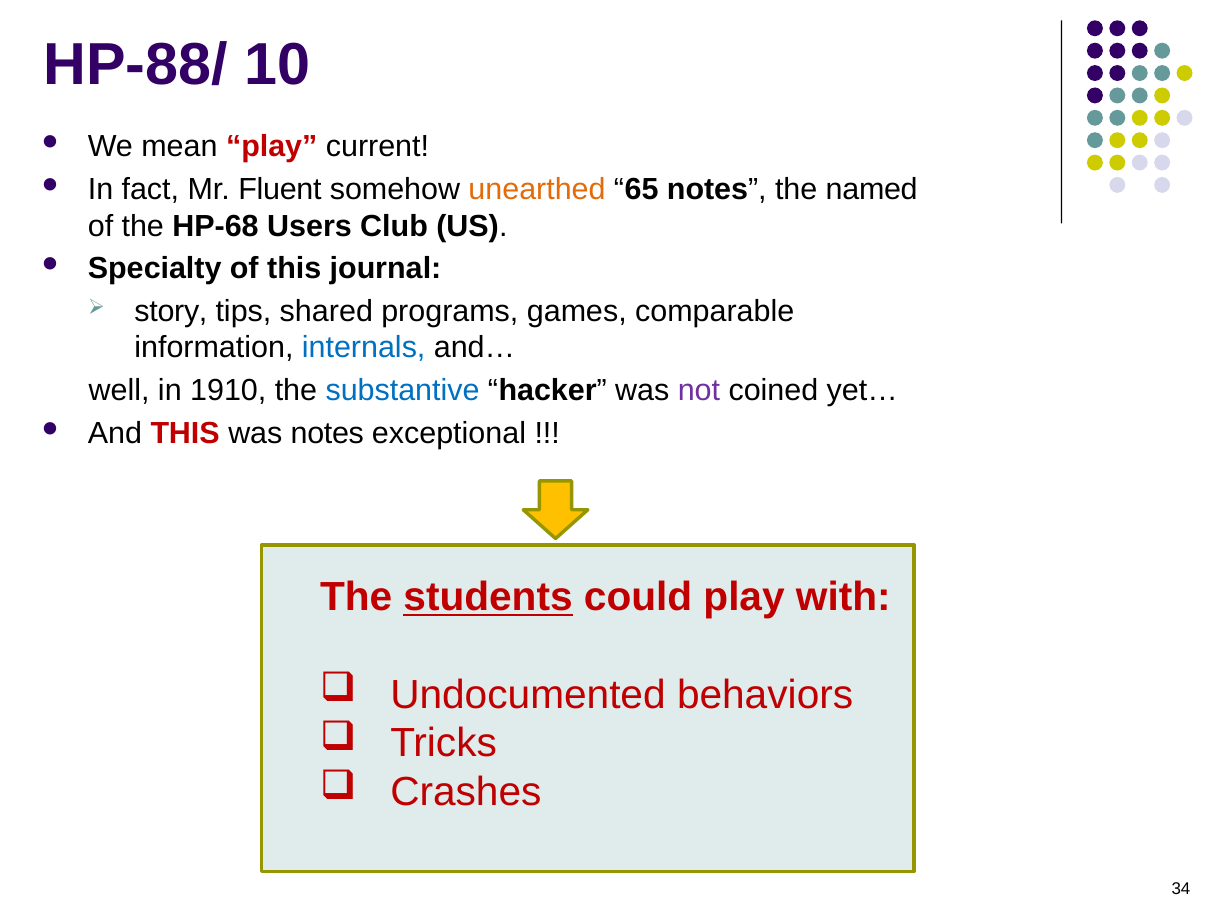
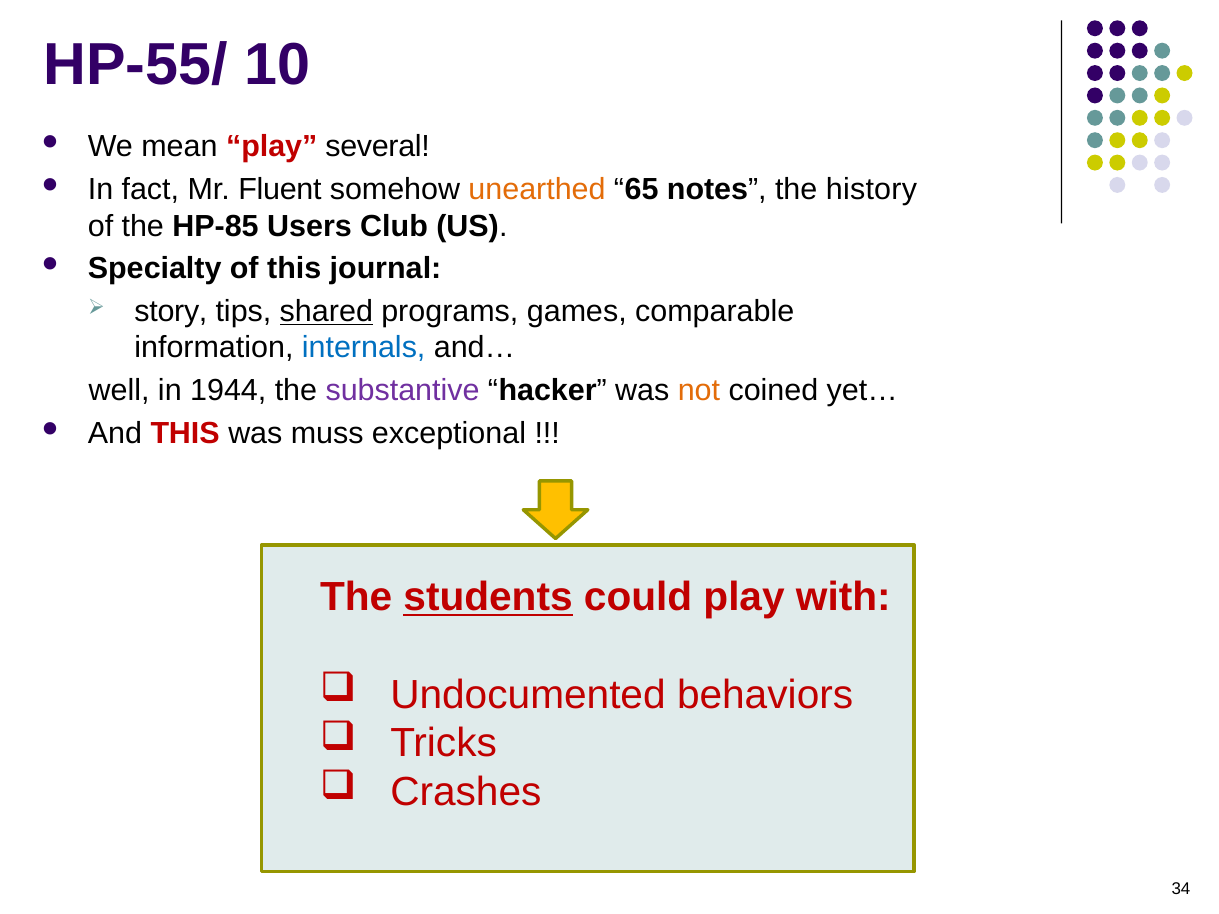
HP-88/: HP-88/ -> HP-55/
current: current -> several
named: named -> history
HP-68: HP-68 -> HP-85
shared underline: none -> present
1910: 1910 -> 1944
substantive colour: blue -> purple
not colour: purple -> orange
was notes: notes -> muss
